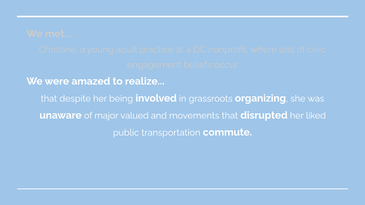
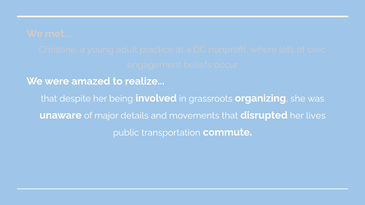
valued: valued -> details
liked: liked -> lives
